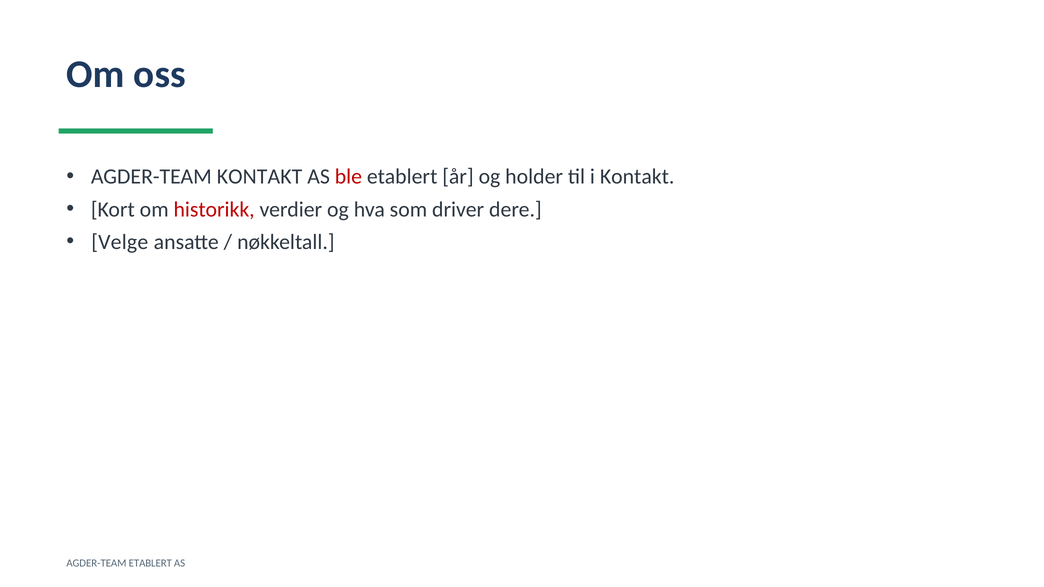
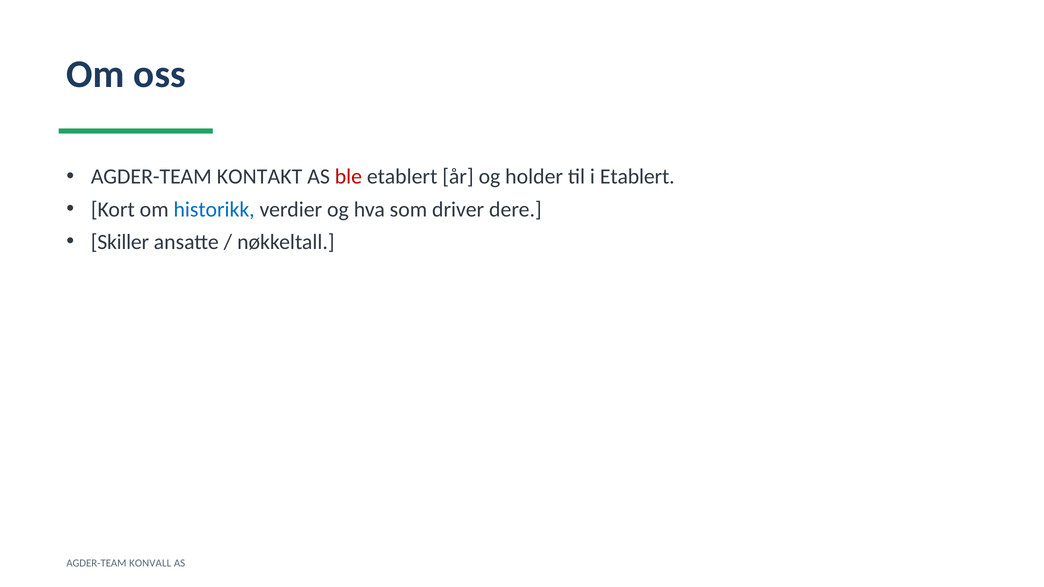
i Kontakt: Kontakt -> Etablert
historikk colour: red -> blue
Velge: Velge -> Skiller
AGDER-TEAM ETABLERT: ETABLERT -> KONVALL
